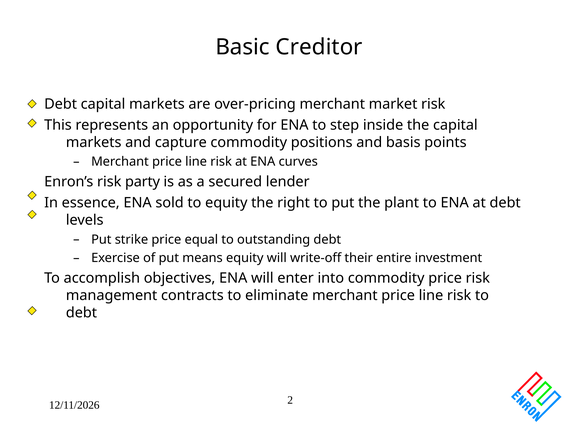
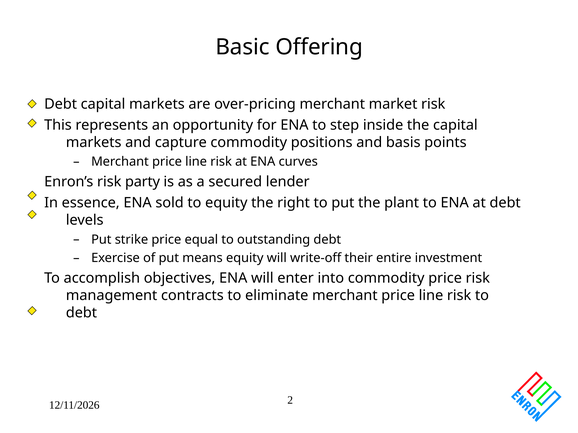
Creditor: Creditor -> Offering
